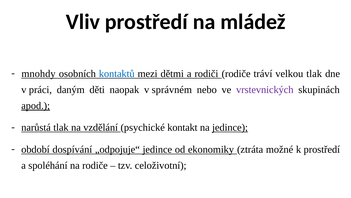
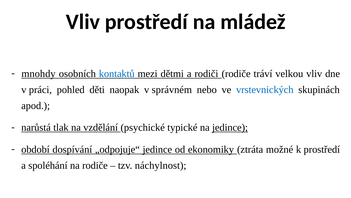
velkou tlak: tlak -> vliv
daným: daným -> pohled
vrstevnických colour: purple -> blue
apod underline: present -> none
kontakt: kontakt -> typické
celoživotní: celoživotní -> náchylnost
